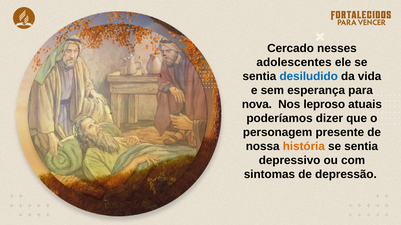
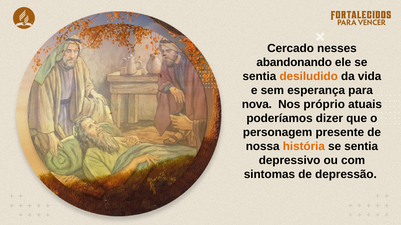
adolescentes: adolescentes -> abandonando
desiludido colour: blue -> orange
leproso: leproso -> próprio
